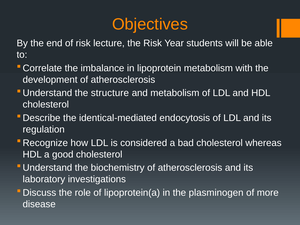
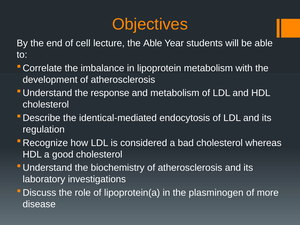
of risk: risk -> cell
the Risk: Risk -> Able
structure: structure -> response
